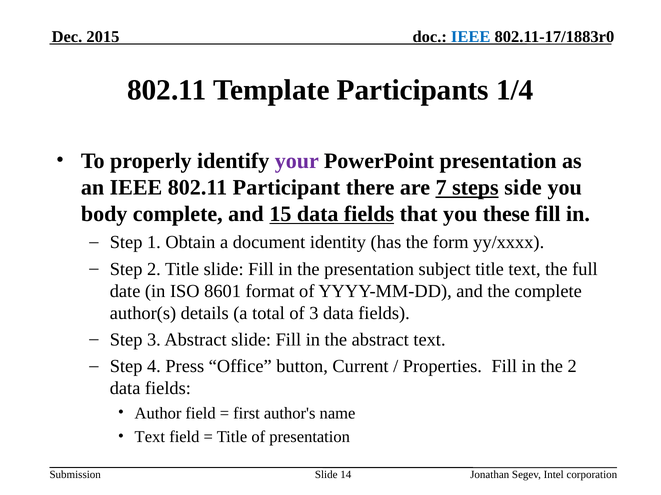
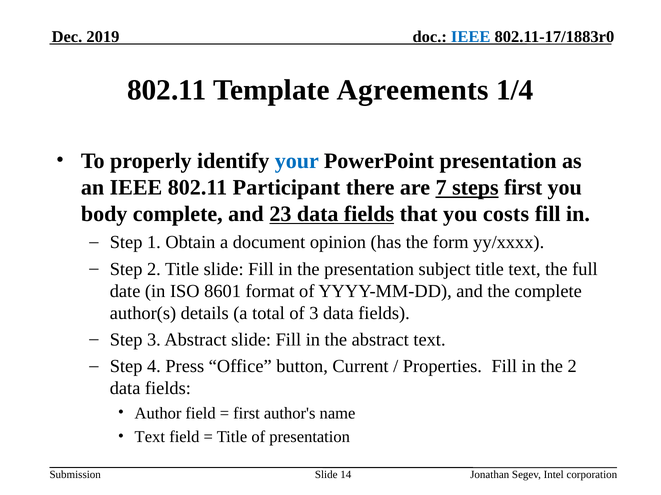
2015: 2015 -> 2019
Participants: Participants -> Agreements
your colour: purple -> blue
steps side: side -> first
15: 15 -> 23
these: these -> costs
identity: identity -> opinion
